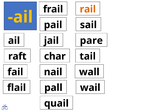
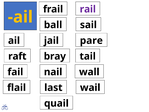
rail colour: orange -> purple
pail: pail -> ball
char: char -> bray
pall: pall -> last
